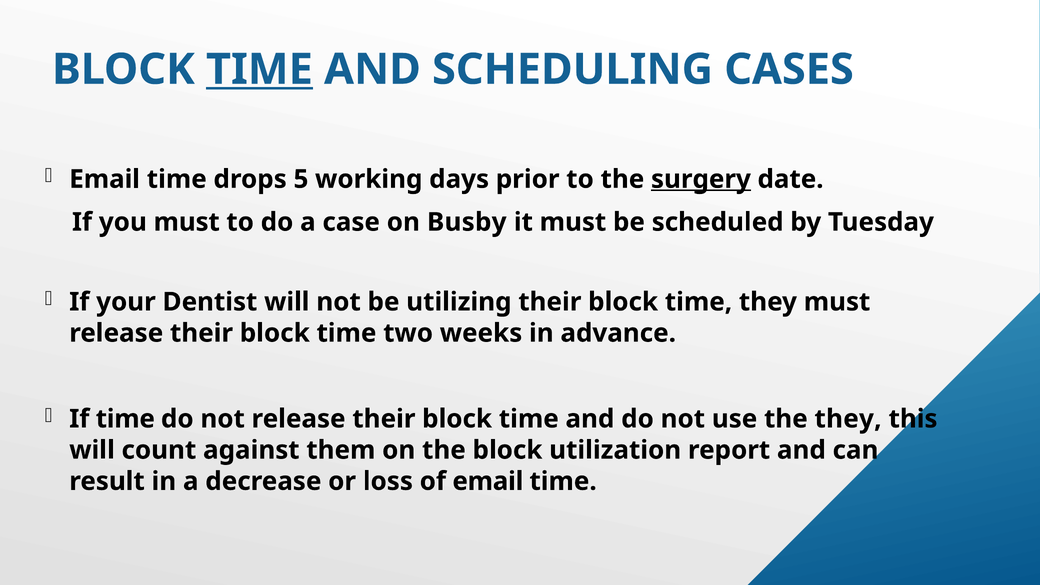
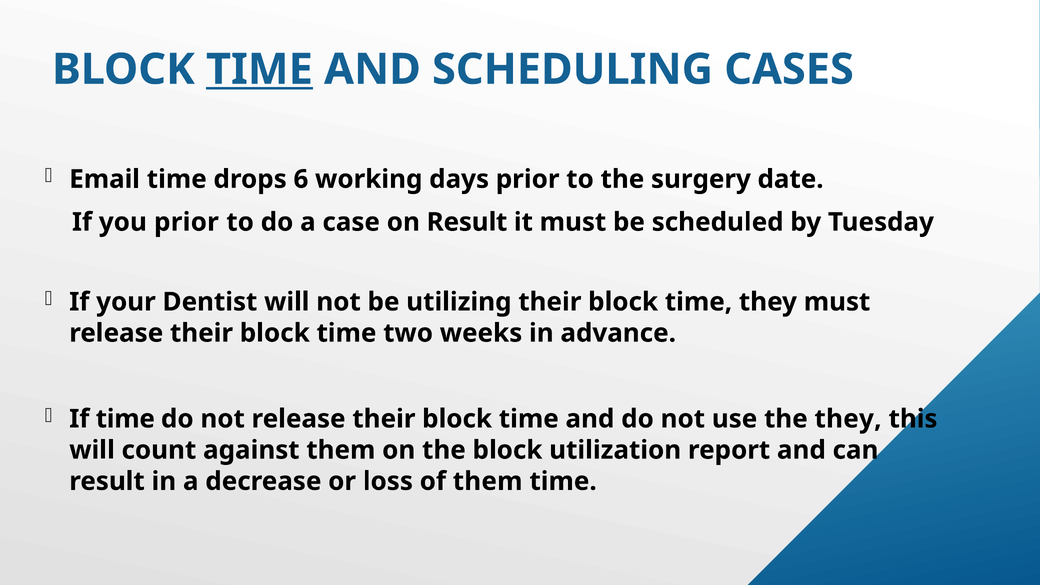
5: 5 -> 6
surgery underline: present -> none
you must: must -> prior
on Busby: Busby -> Result
of email: email -> them
